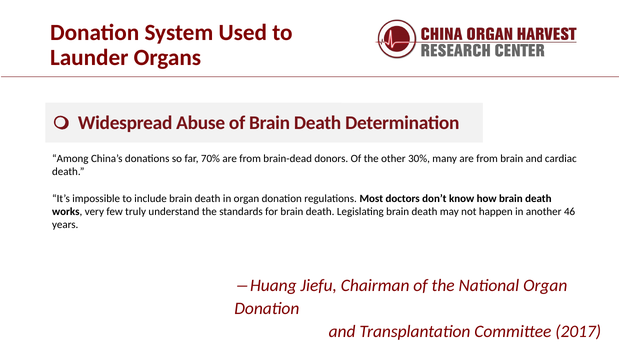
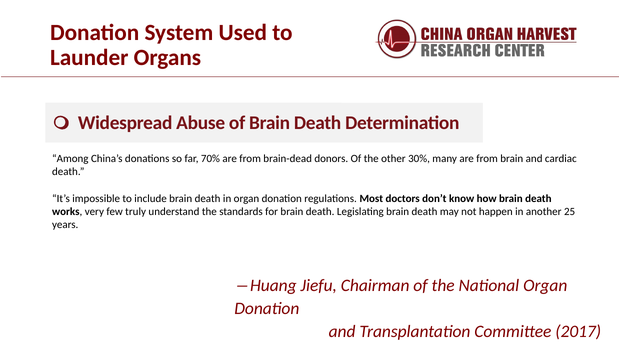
46: 46 -> 25
